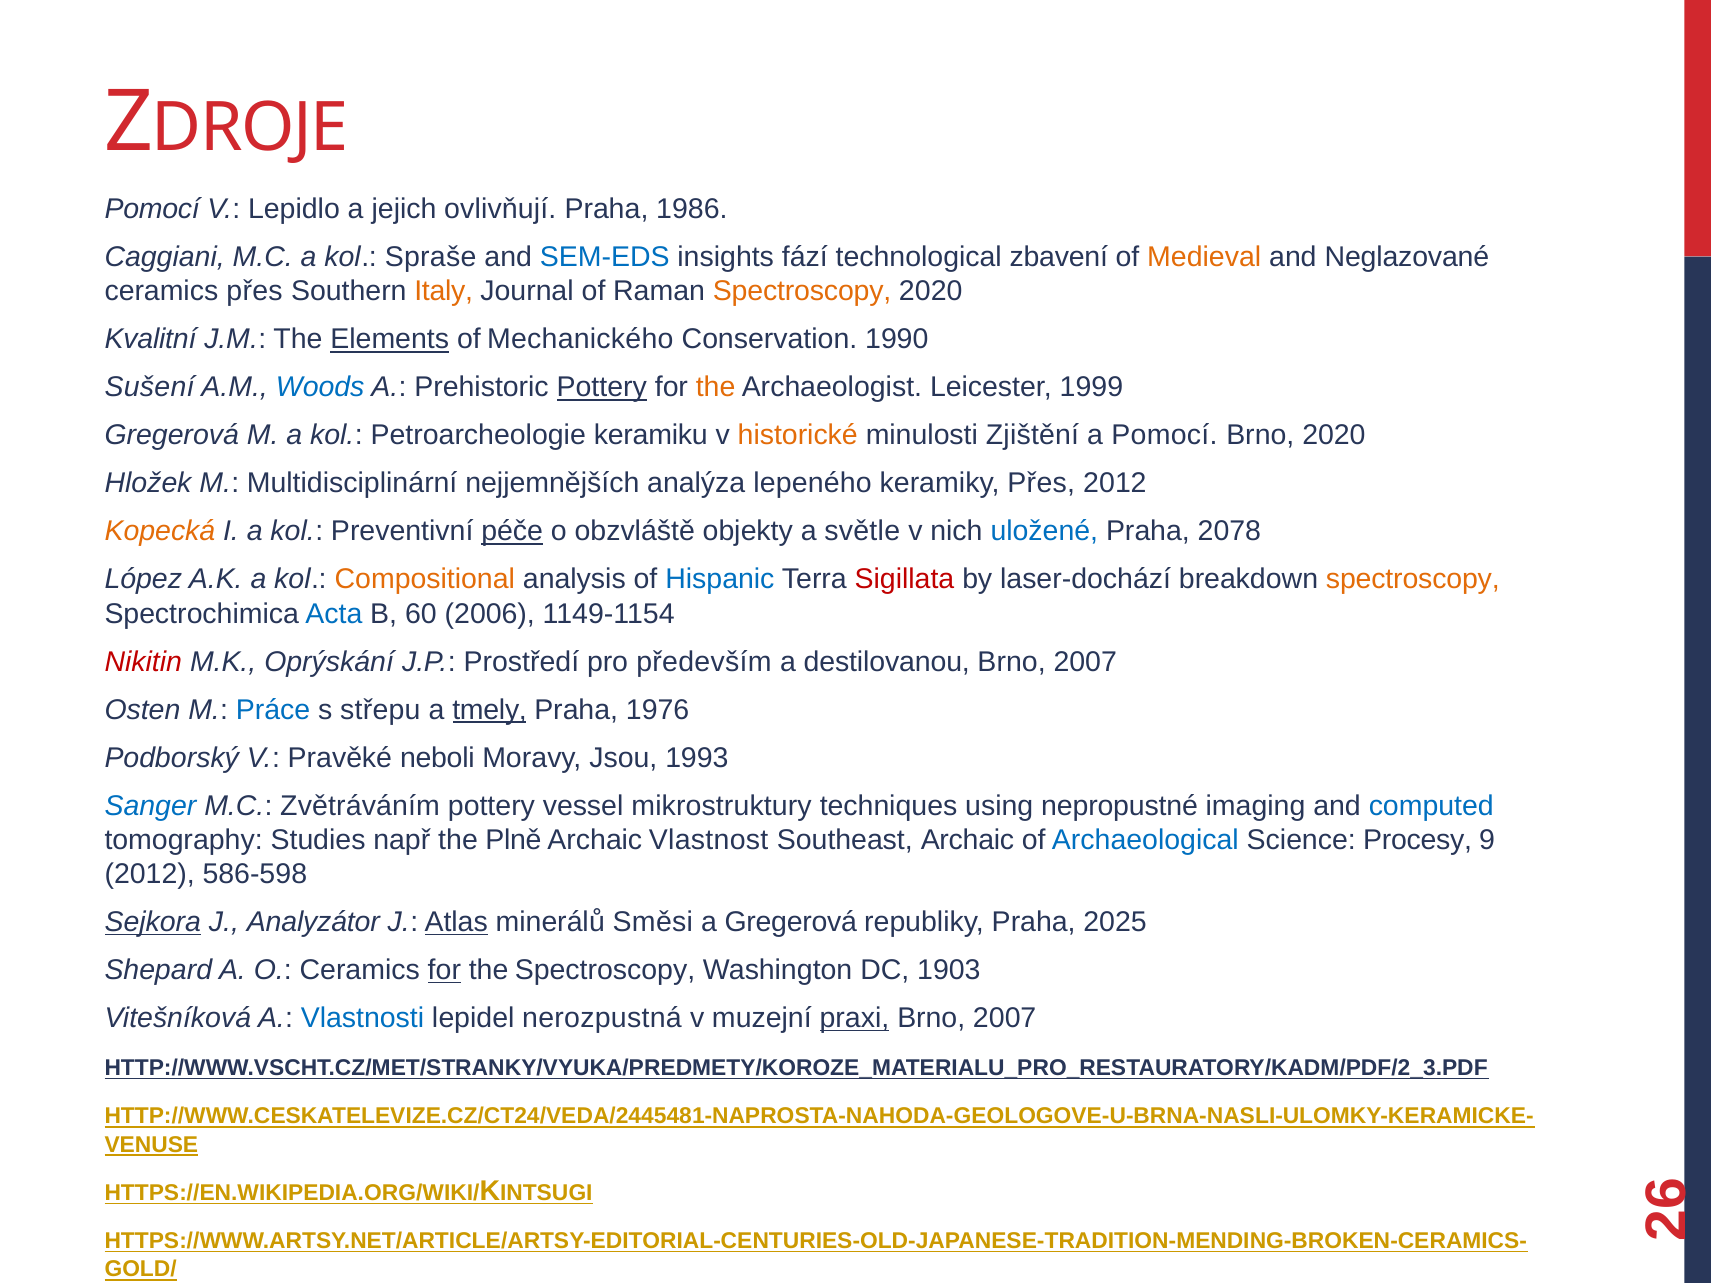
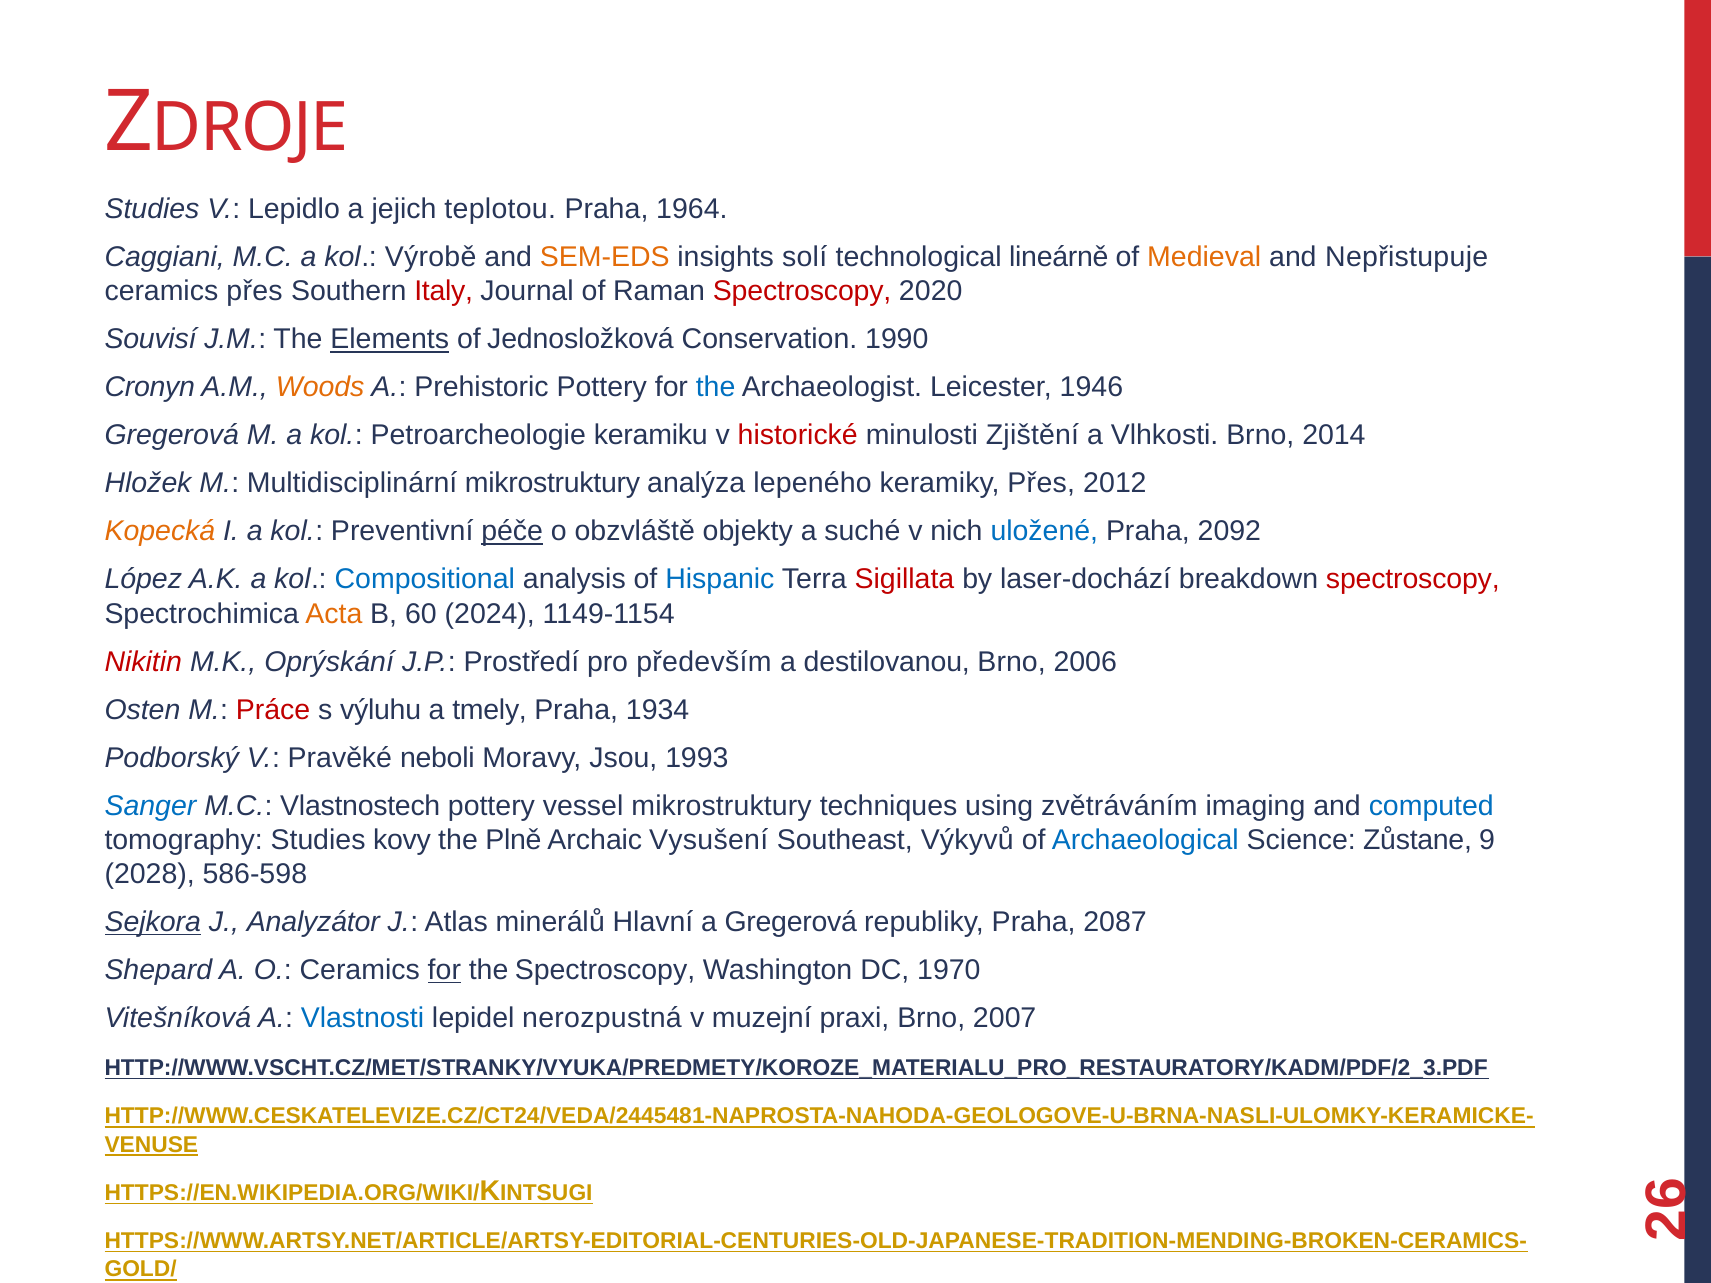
Pomocí at (152, 209): Pomocí -> Studies
ovlivňují: ovlivňují -> teplotou
1986: 1986 -> 1964
Spraše: Spraše -> Výrobě
SEM‐EDS colour: blue -> orange
fází: fází -> solí
zbavení: zbavení -> lineárně
Neglazované: Neglazované -> Nepřistupuje
Italy colour: orange -> red
Spectroscopy at (802, 291) colour: orange -> red
Kvalitní: Kvalitní -> Souvisí
Mechanického: Mechanického -> Jednosložková
Sušení: Sušení -> Cronyn
Woods colour: blue -> orange
Pottery at (602, 387) underline: present -> none
the at (716, 387) colour: orange -> blue
1999: 1999 -> 1946
historické colour: orange -> red
a Pomocí: Pomocí -> Vlhkosti
Brno 2020: 2020 -> 2014
Multidisciplinární nejjemnějších: nejjemnějších -> mikrostruktury
světle: světle -> suché
2078: 2078 -> 2092
Compositional colour: orange -> blue
spectroscopy at (1413, 580) colour: orange -> red
Acta colour: blue -> orange
2006: 2006 -> 2024
2007 at (1085, 662): 2007 -> 2006
Práce colour: blue -> red
střepu: střepu -> výluhu
tmely underline: present -> none
1976: 1976 -> 1934
Zvětráváním: Zvětráváním -> Vlastnostech
nepropustné: nepropustné -> zvětráváním
např: např -> kovy
Vlastnost: Vlastnost -> Vysušení
Southeast Archaic: Archaic -> Výkyvů
Procesy: Procesy -> Zůstane
2012 at (150, 874): 2012 -> 2028
Atlas underline: present -> none
Směsi: Směsi -> Hlavní
2025: 2025 -> 2087
1903: 1903 -> 1970
praxi underline: present -> none
